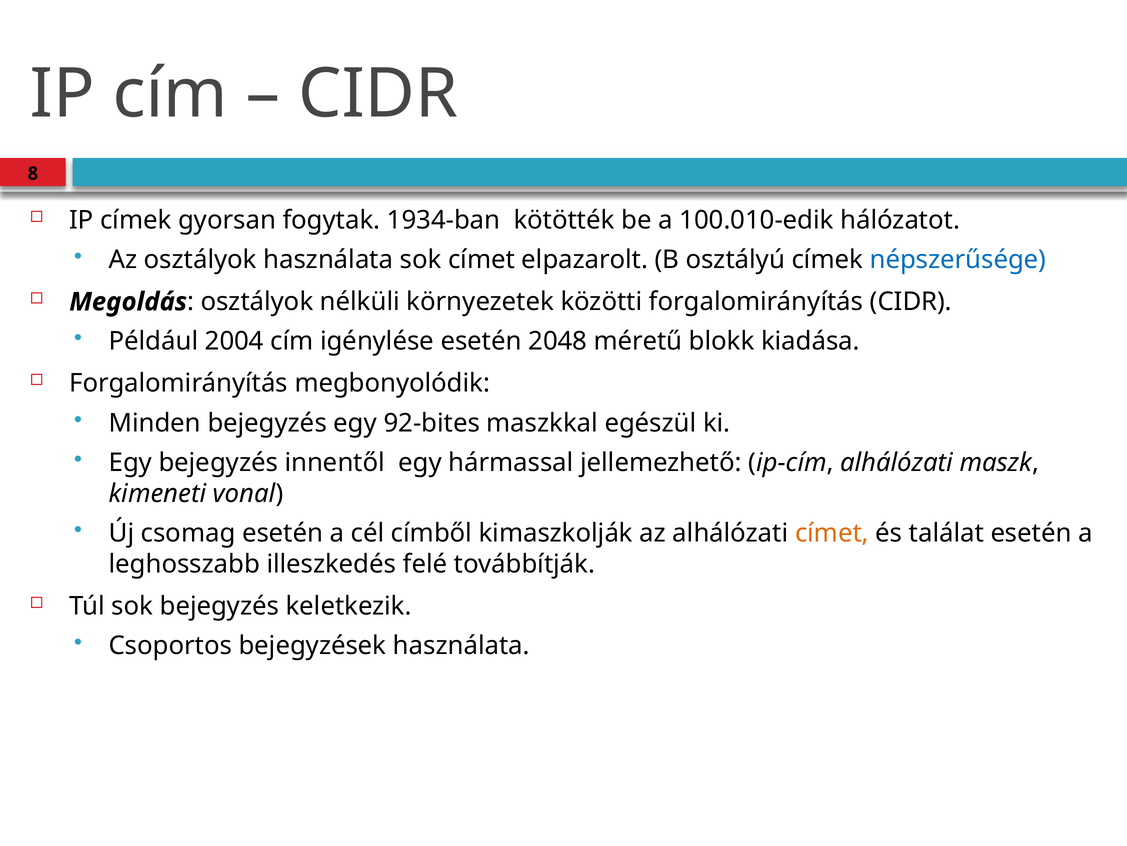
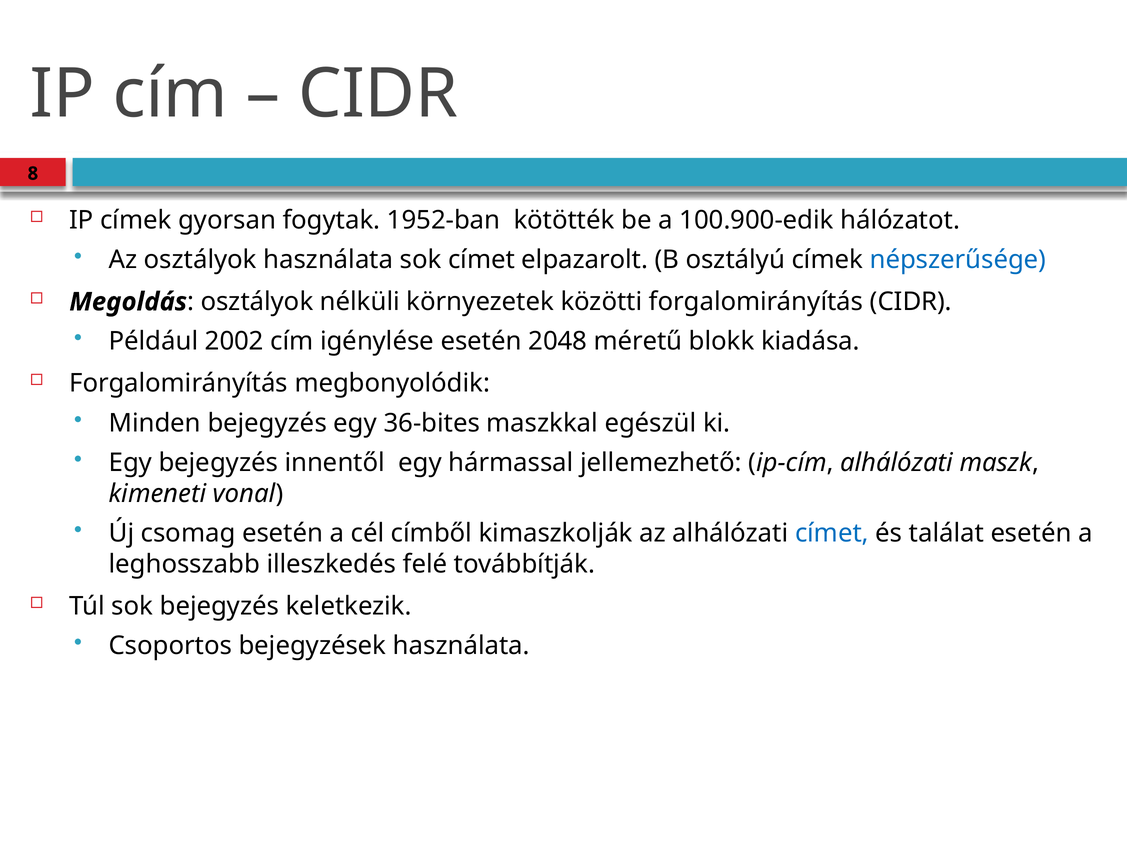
1934-ban: 1934-ban -> 1952-ban
100.010-edik: 100.010-edik -> 100.900-edik
2004: 2004 -> 2002
92-bites: 92-bites -> 36-bites
címet at (832, 533) colour: orange -> blue
